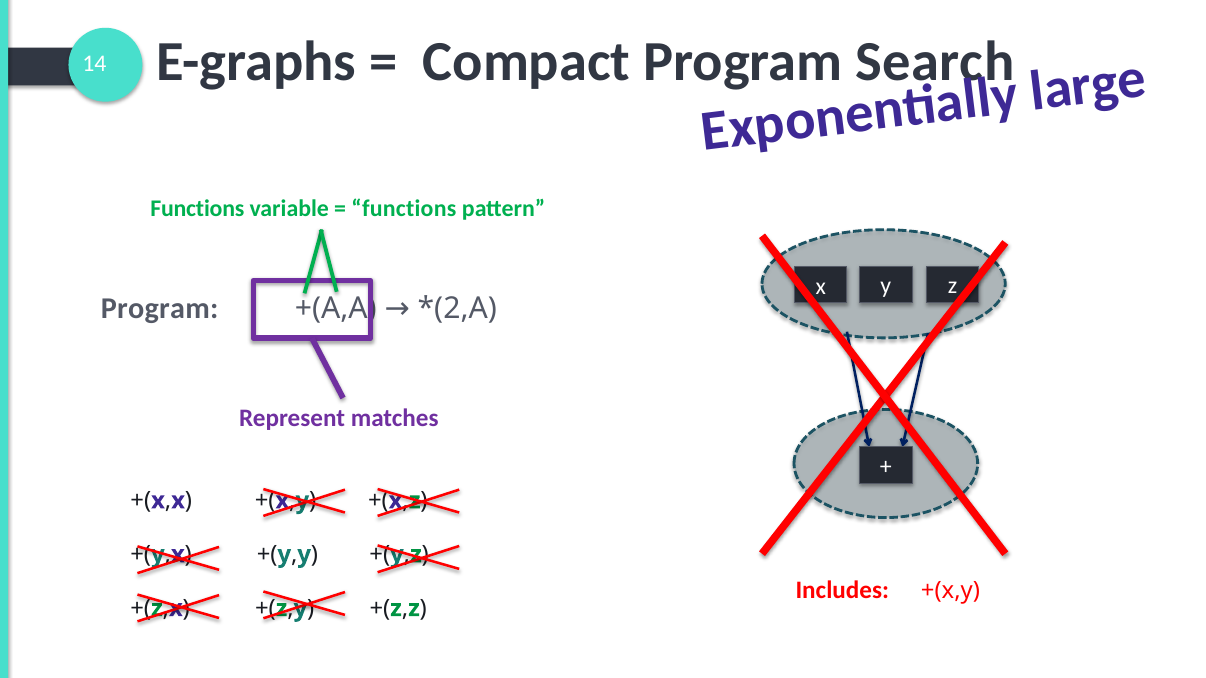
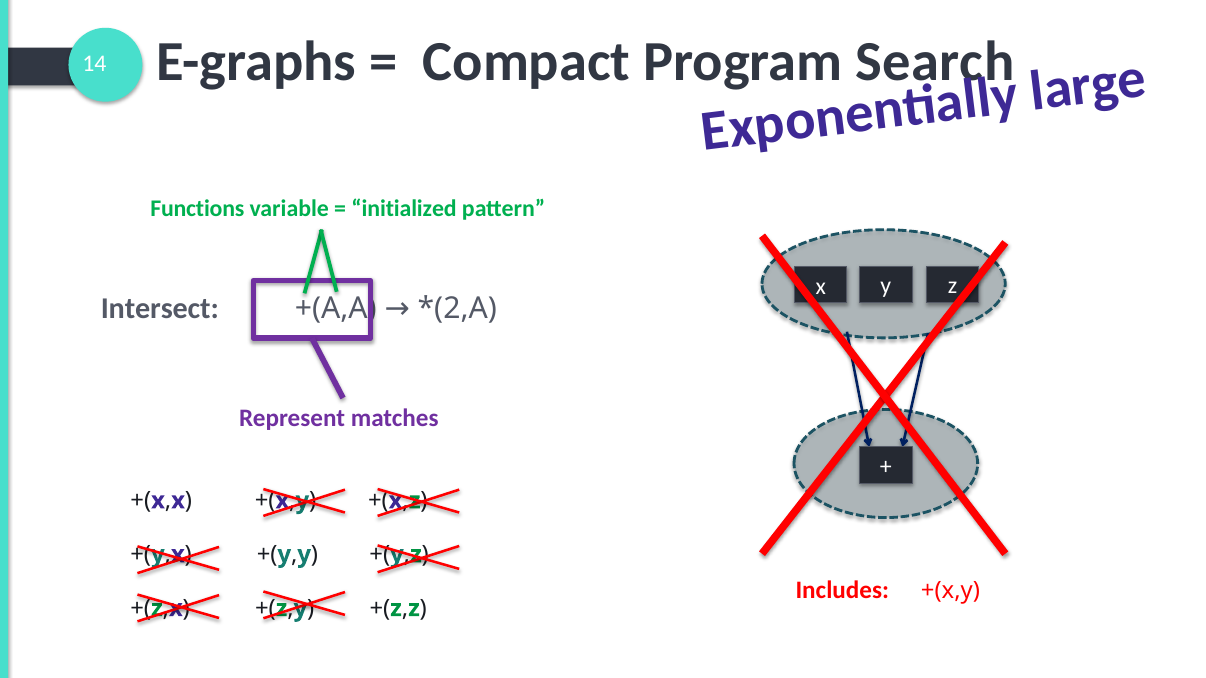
functions at (404, 209): functions -> initialized
Program at (160, 309): Program -> Intersect
